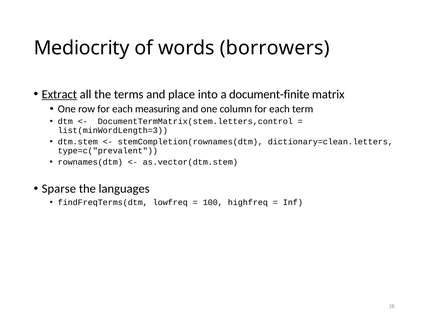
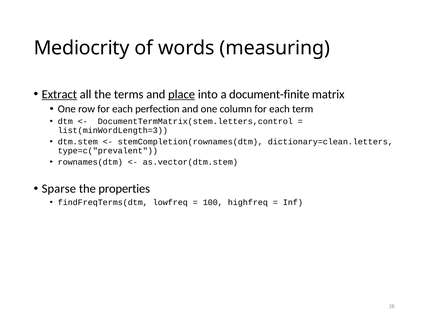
borrowers: borrowers -> measuring
place underline: none -> present
measuring: measuring -> perfection
languages: languages -> properties
